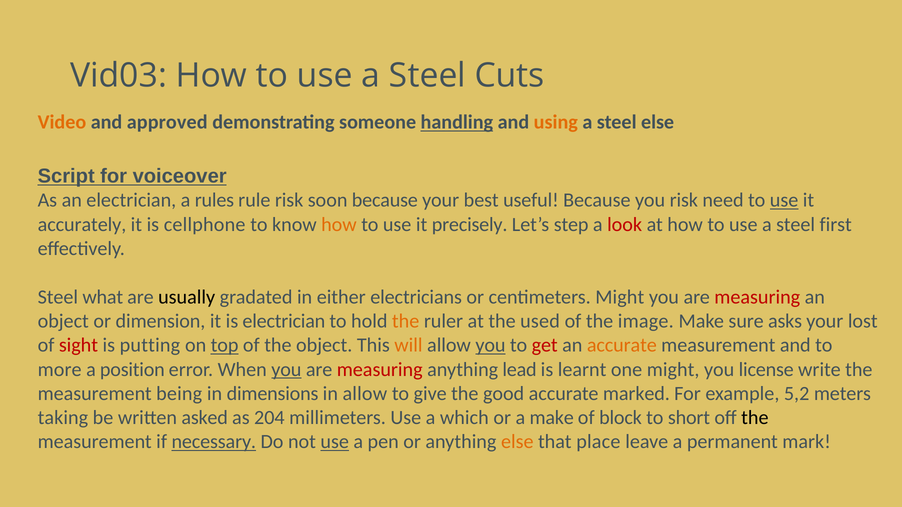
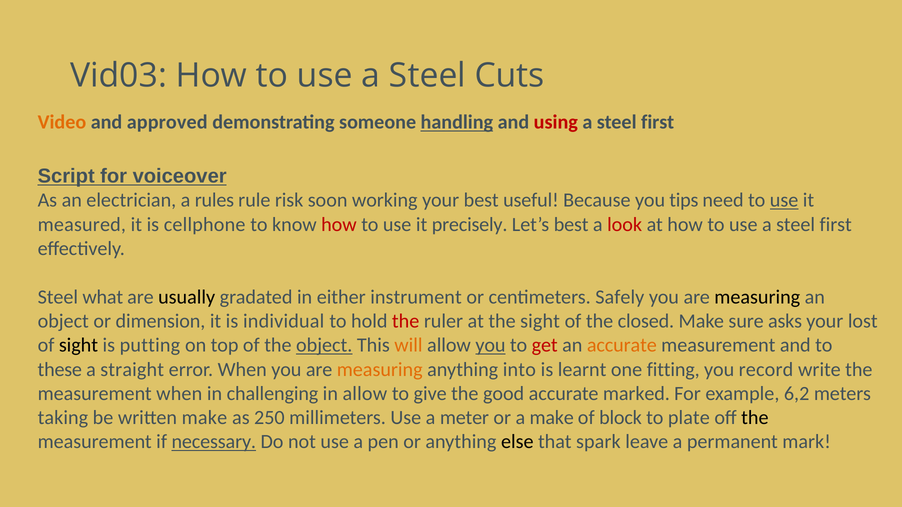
using colour: orange -> red
else at (658, 122): else -> first
soon because: because -> working
you risk: risk -> tips
accurately: accurately -> measured
how at (339, 225) colour: orange -> red
Let’s step: step -> best
electricians: electricians -> instrument
centimeters Might: Might -> Safely
measuring at (757, 297) colour: red -> black
is electrician: electrician -> individual
the at (406, 321) colour: orange -> red
the used: used -> sight
image: image -> closed
sight at (78, 345) colour: red -> black
top underline: present -> none
object at (324, 345) underline: none -> present
more: more -> these
position: position -> straight
you at (286, 370) underline: present -> none
measuring at (380, 370) colour: red -> orange
lead: lead -> into
one might: might -> fitting
license: license -> record
measurement being: being -> when
dimensions: dimensions -> challenging
5,2: 5,2 -> 6,2
written asked: asked -> make
204: 204 -> 250
which: which -> meter
short: short -> plate
use at (335, 442) underline: present -> none
else at (517, 442) colour: orange -> black
place: place -> spark
